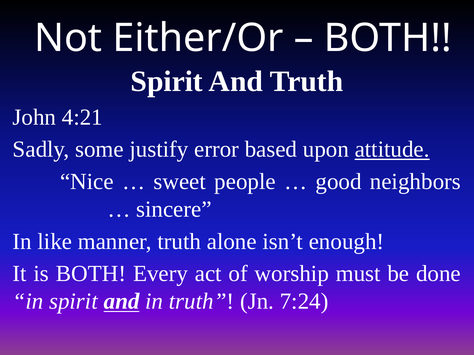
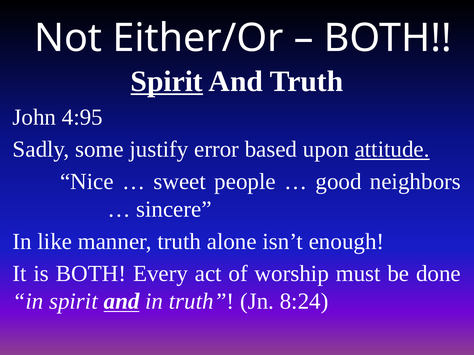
Spirit at (167, 81) underline: none -> present
4:21: 4:21 -> 4:95
7:24: 7:24 -> 8:24
